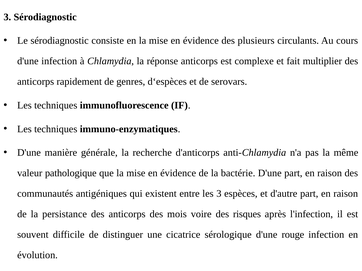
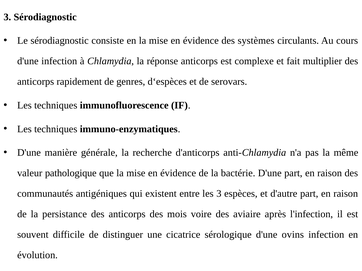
plusieurs: plusieurs -> systèmes
risques: risques -> aviaire
rouge: rouge -> ovins
